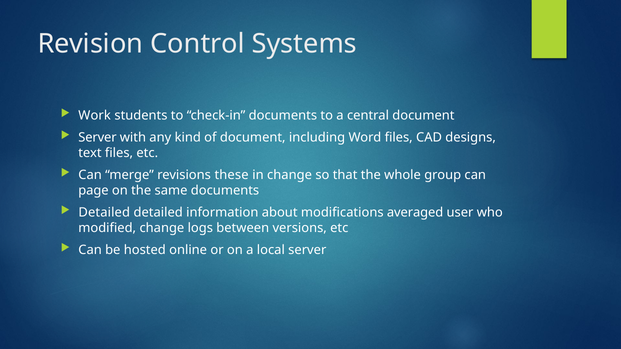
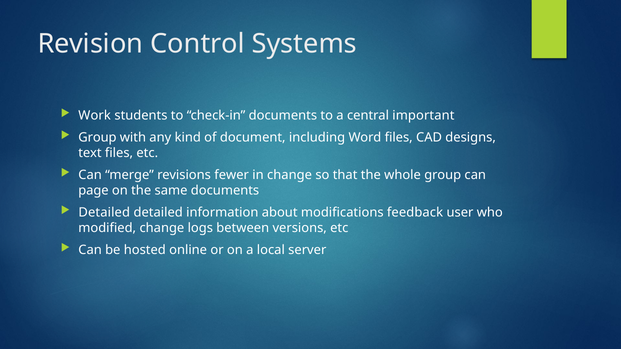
central document: document -> important
Server at (97, 138): Server -> Group
these: these -> fewer
averaged: averaged -> feedback
